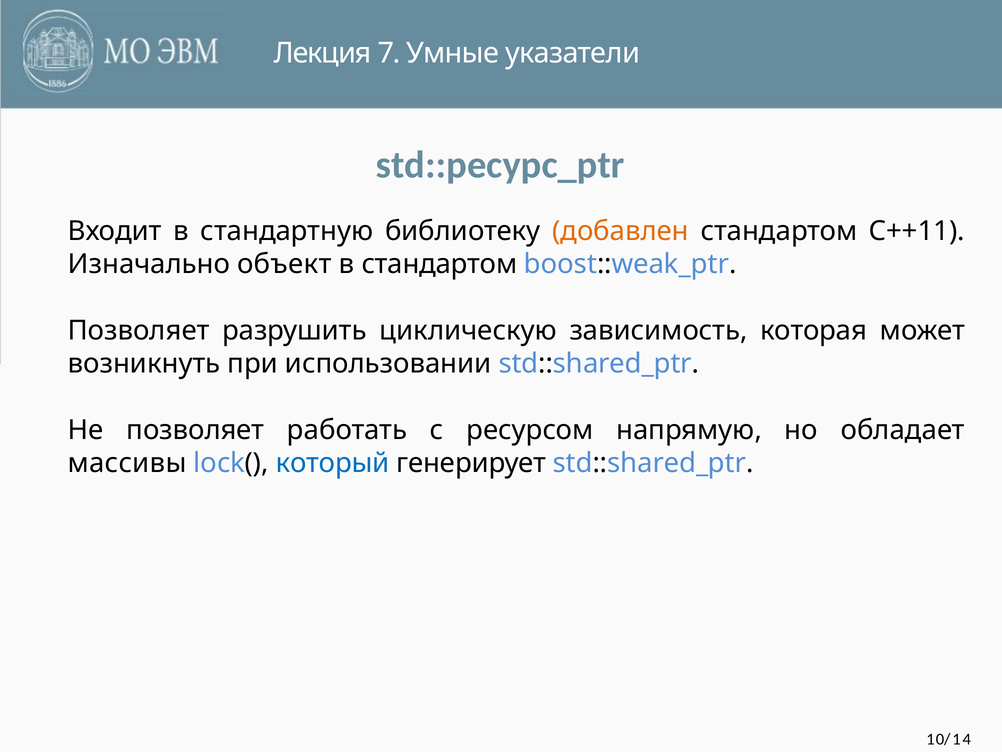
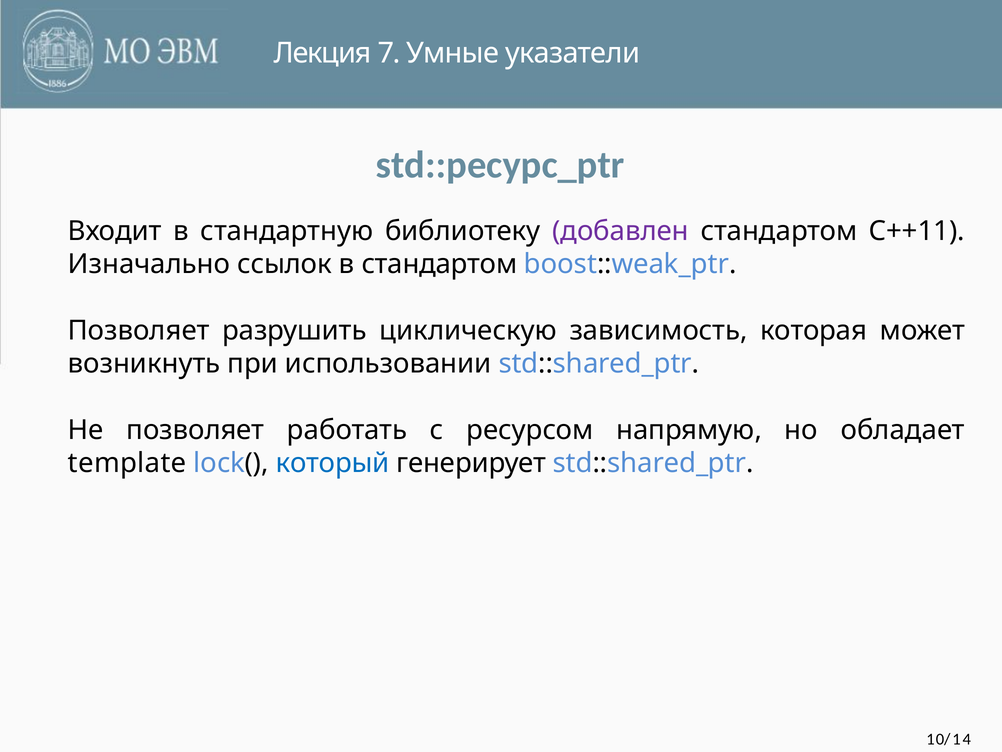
добавлен colour: orange -> purple
объект: объект -> ссылок
массивы: массивы -> template
